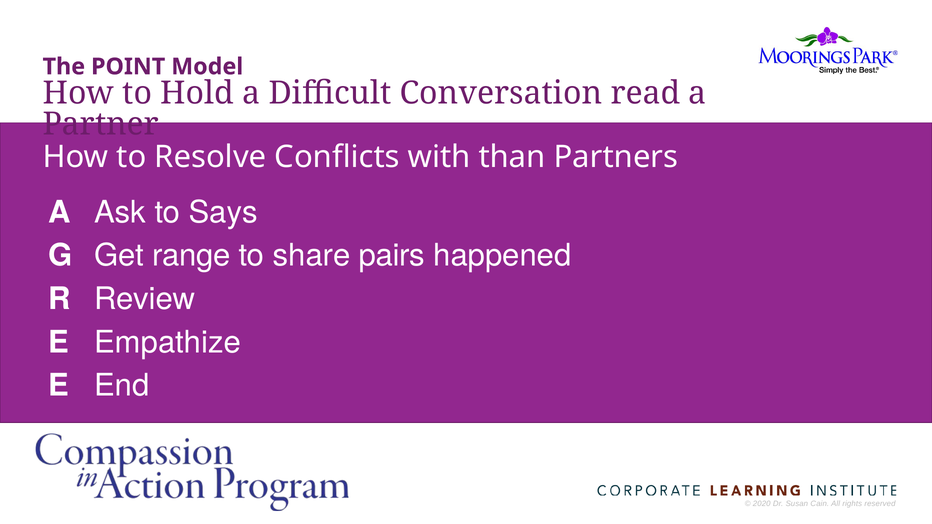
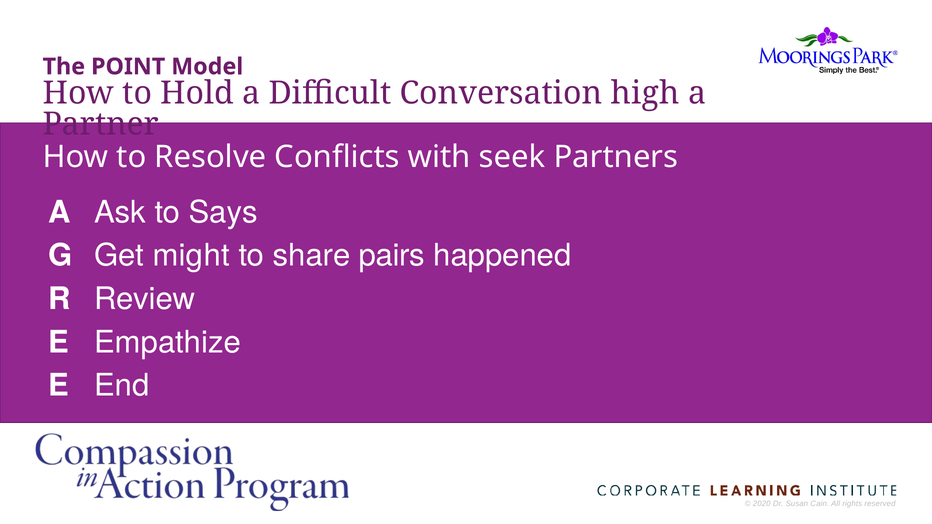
read: read -> high
than: than -> seek
range: range -> might
